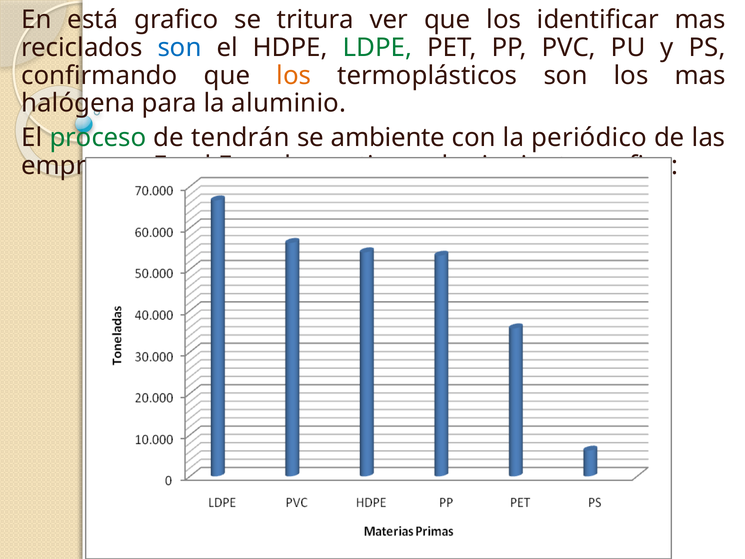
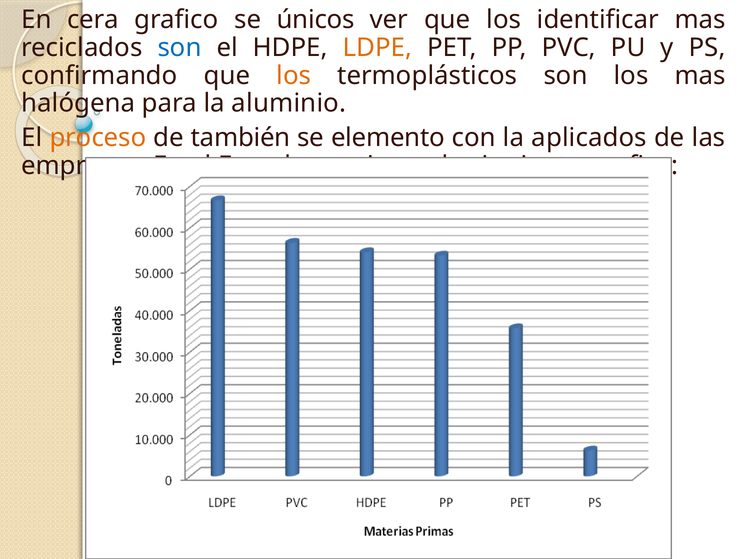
está: está -> cera
tritura: tritura -> únicos
LDPE colour: green -> orange
proceso colour: green -> orange
tendrán: tendrán -> también
ambiente: ambiente -> elemento
periódico: periódico -> aplicados
